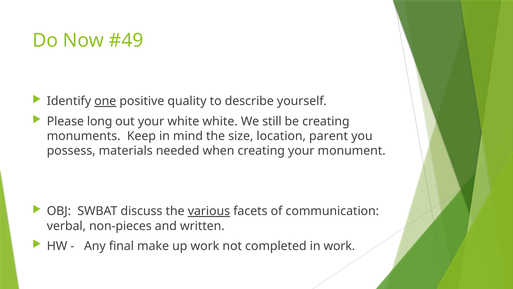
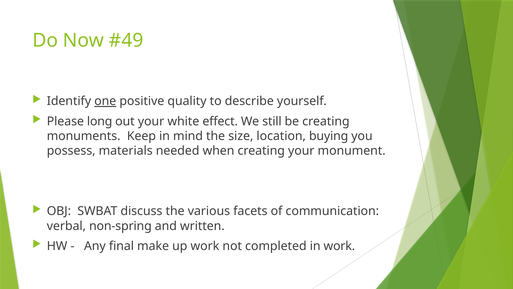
white white: white -> effect
parent: parent -> buying
various underline: present -> none
non-pieces: non-pieces -> non-spring
